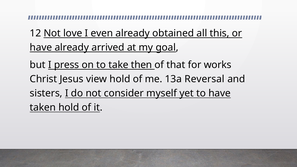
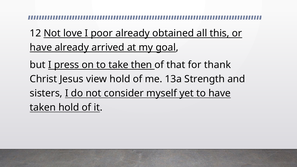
even: even -> poor
works: works -> thank
Reversal: Reversal -> Strength
